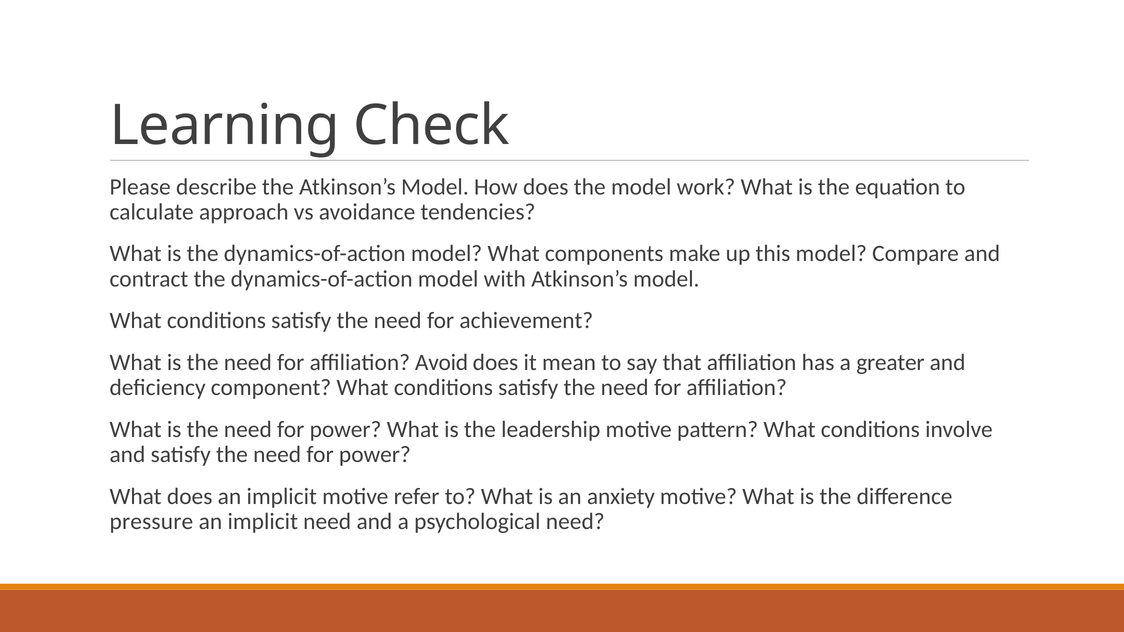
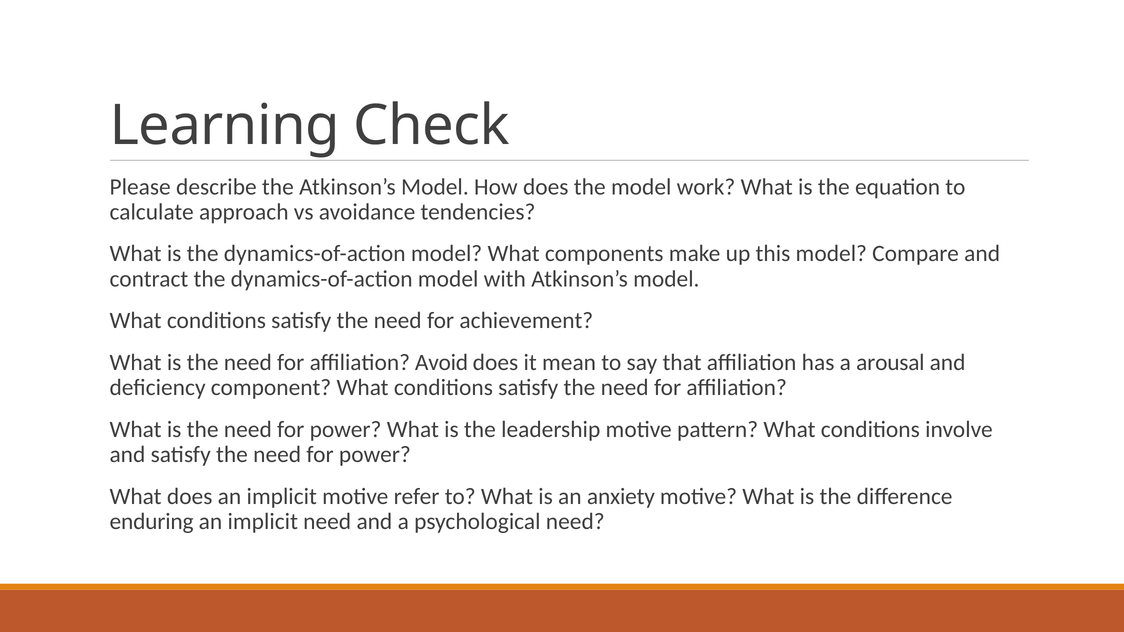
greater: greater -> arousal
pressure: pressure -> enduring
